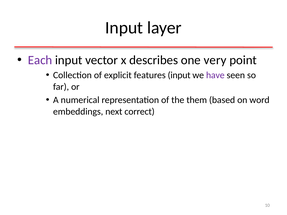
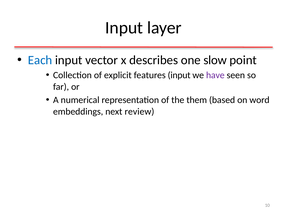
Each colour: purple -> blue
very: very -> slow
correct: correct -> review
